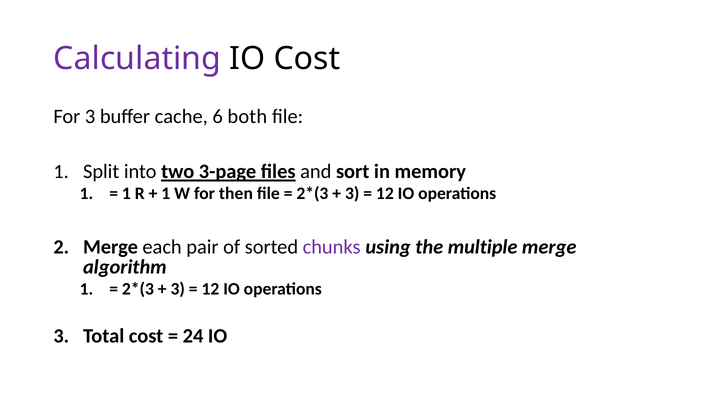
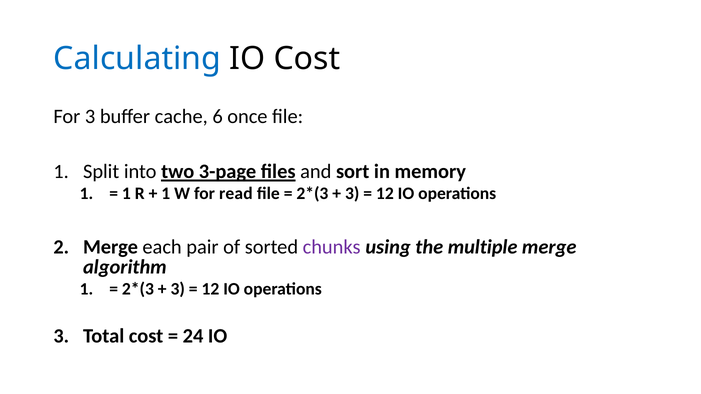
Calculating colour: purple -> blue
both: both -> once
then: then -> read
